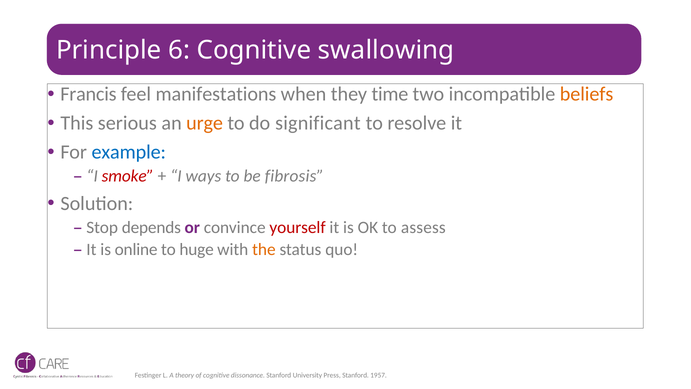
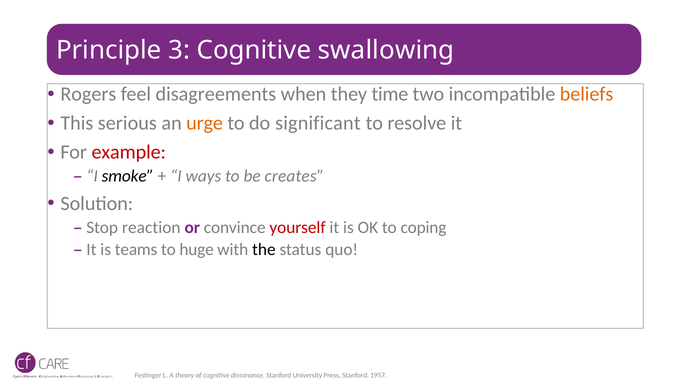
6: 6 -> 3
Francis: Francis -> Rogers
manifestations: manifestations -> disagreements
example colour: blue -> red
smoke colour: red -> black
fibrosis: fibrosis -> creates
depends: depends -> reaction
assess: assess -> coping
online: online -> teams
the colour: orange -> black
